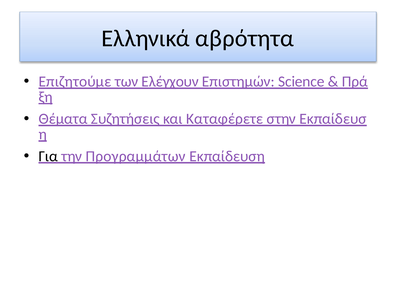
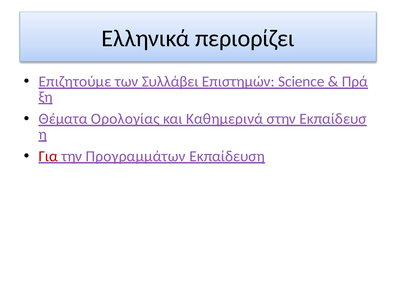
αβρότητα: αβρότητα -> περιορίζει
Ελέγχουν: Ελέγχουν -> Συλλάβει
Συζητήσεις: Συζητήσεις -> Ορολογίας
Καταφέρετε: Καταφέρετε -> Καθημερινά
Για colour: black -> red
